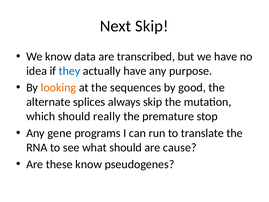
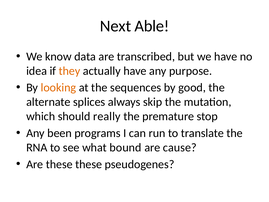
Next Skip: Skip -> Able
they colour: blue -> orange
gene: gene -> been
what should: should -> bound
these know: know -> these
